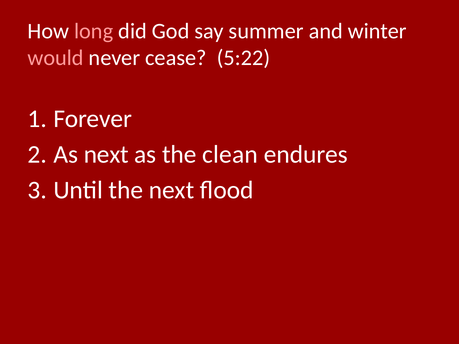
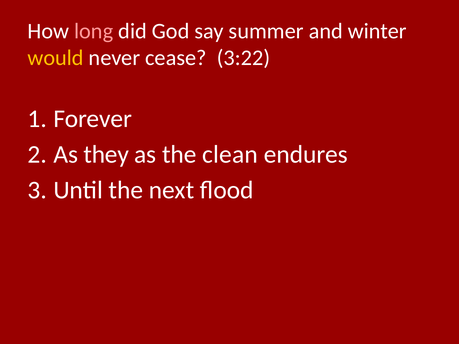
would colour: pink -> yellow
5:22: 5:22 -> 3:22
As next: next -> they
